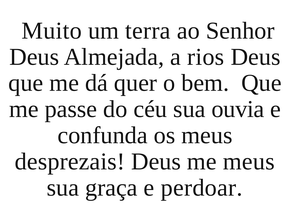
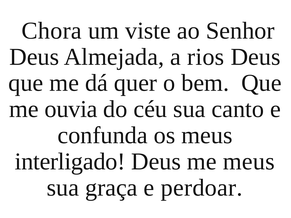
Muito: Muito -> Chora
terra: terra -> viste
passe: passe -> ouvia
ouvia: ouvia -> canto
desprezais: desprezais -> interligado
